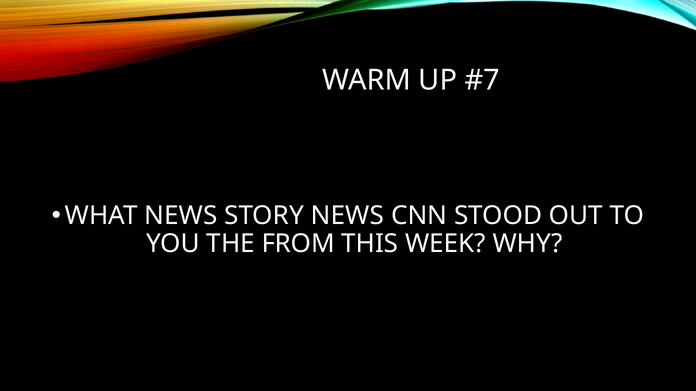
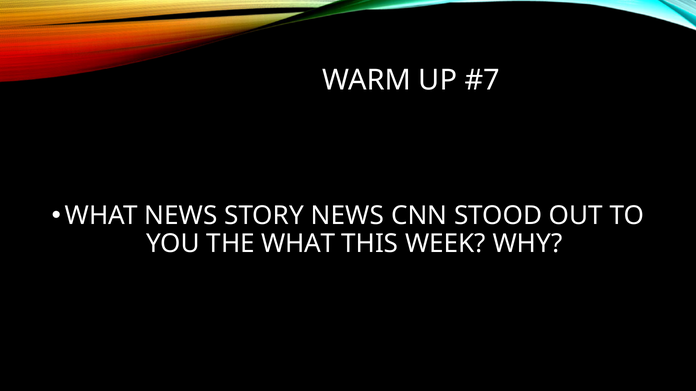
THE FROM: FROM -> WHAT
